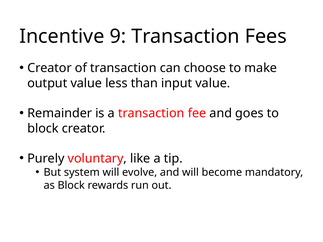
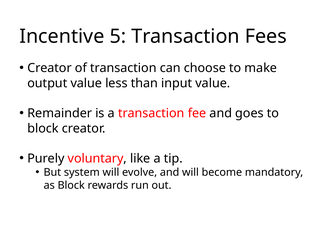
9: 9 -> 5
